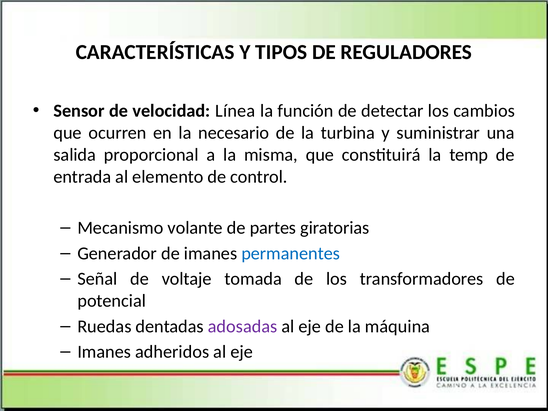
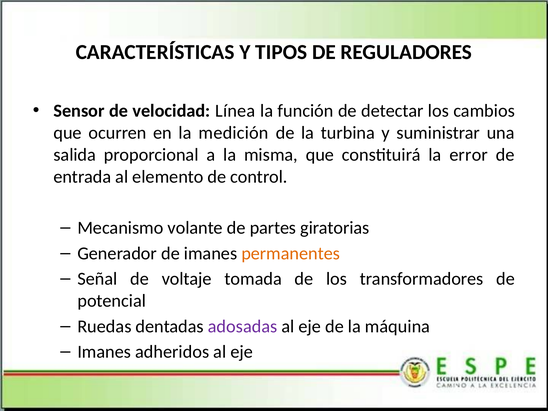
necesario: necesario -> medición
temp: temp -> error
permanentes colour: blue -> orange
